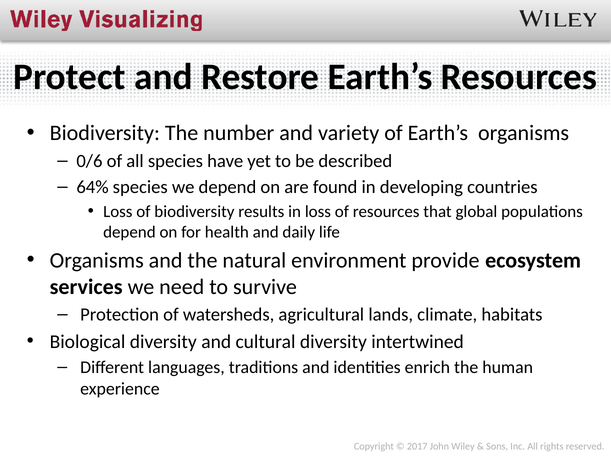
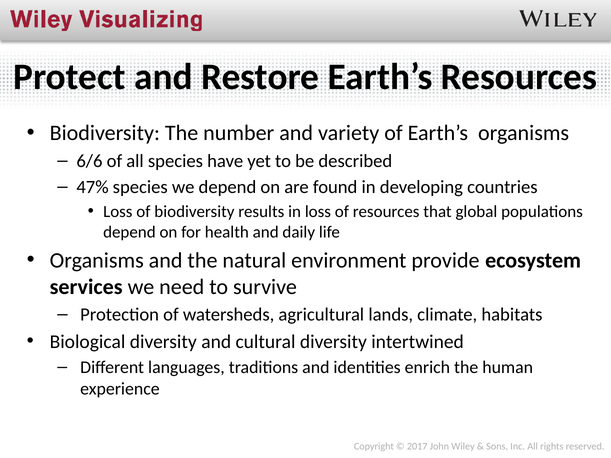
0/6: 0/6 -> 6/6
64%: 64% -> 47%
